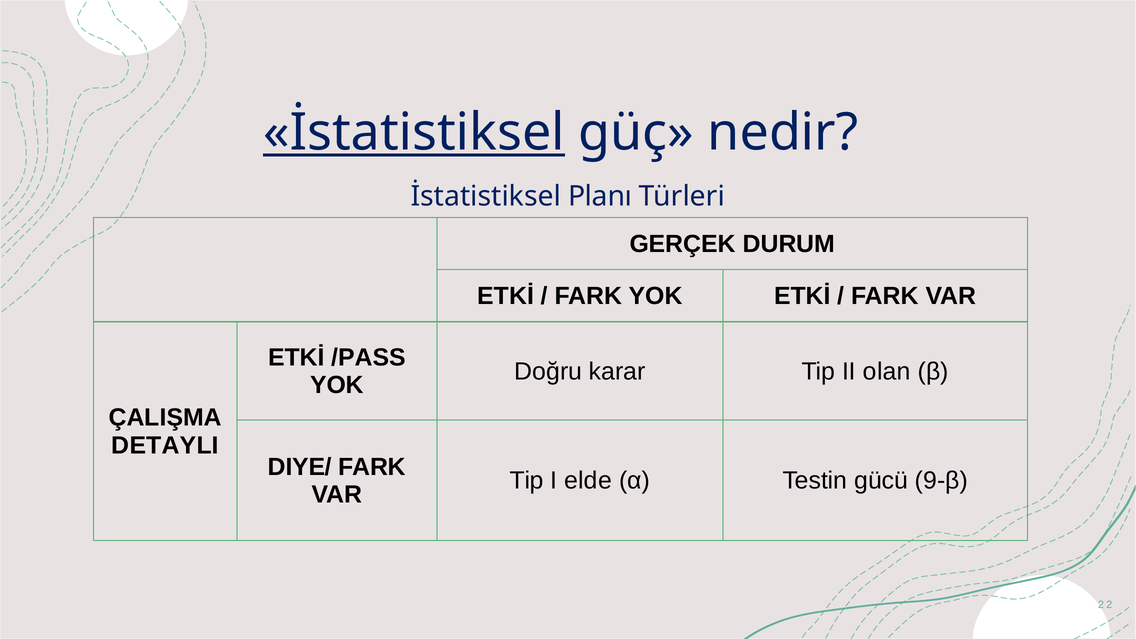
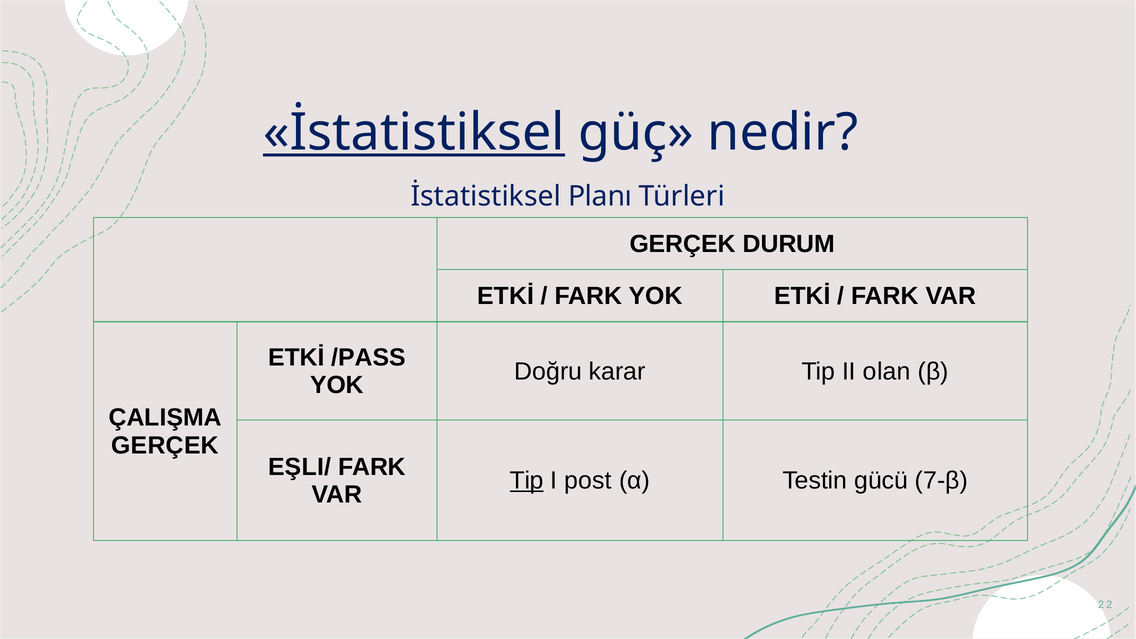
DETAYLI at (165, 445): DETAYLI -> GERÇEK
DIYE/: DIYE/ -> EŞLI/
Tip at (527, 481) underline: none -> present
elde: elde -> post
9-β: 9-β -> 7-β
